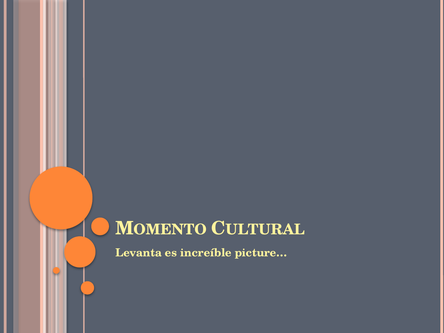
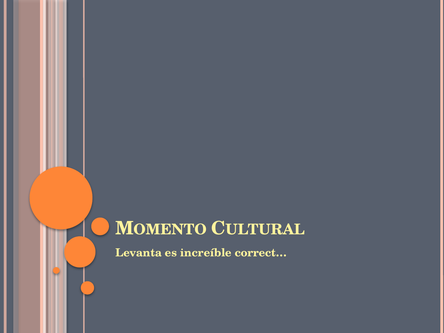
picture…: picture… -> correct…
